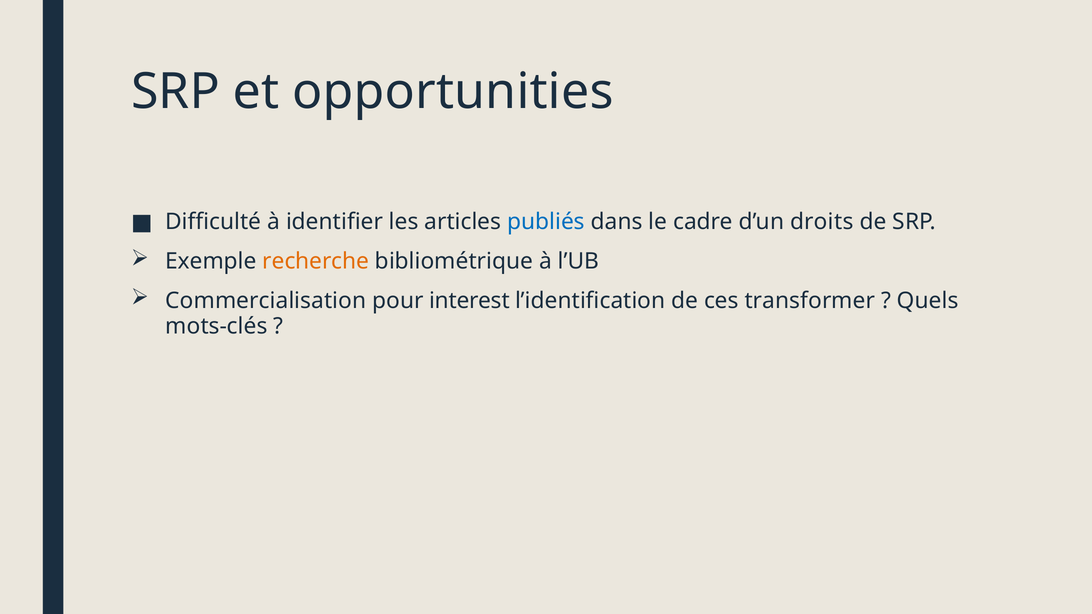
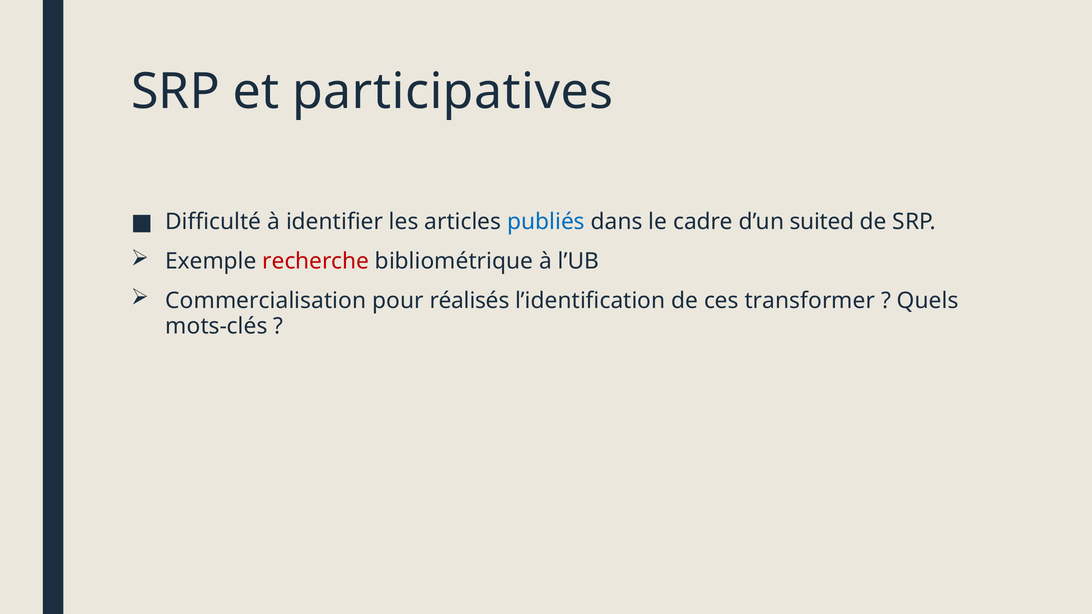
opportunities: opportunities -> participatives
droits: droits -> suited
recherche colour: orange -> red
interest: interest -> réalisés
